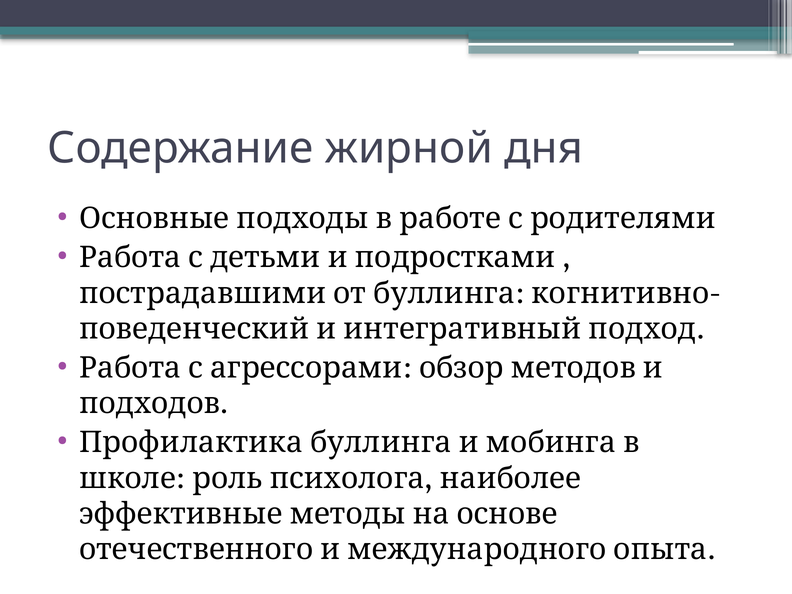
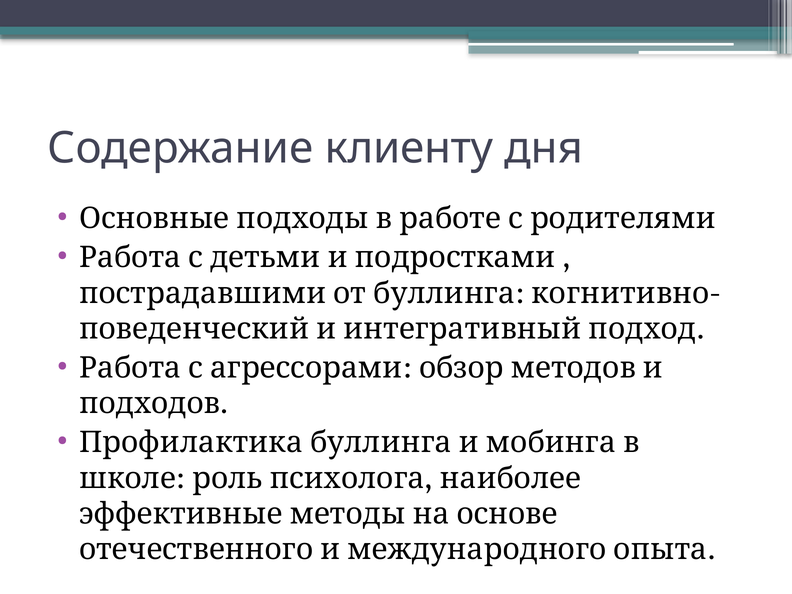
жирной: жирной -> клиенту
